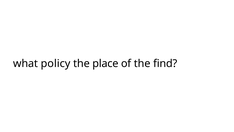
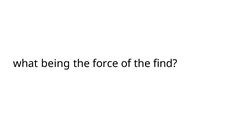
policy: policy -> being
place: place -> force
